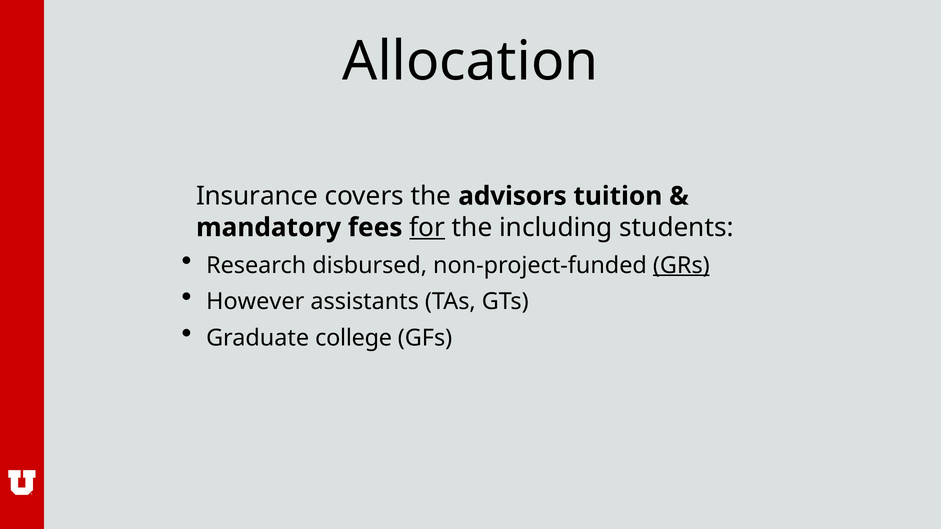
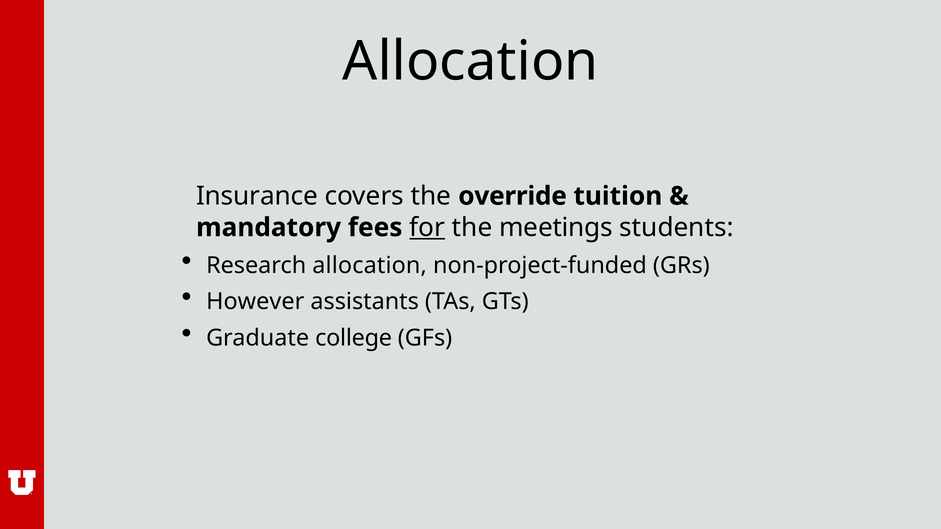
advisors: advisors -> override
including: including -> meetings
Research disbursed: disbursed -> allocation
GRs underline: present -> none
